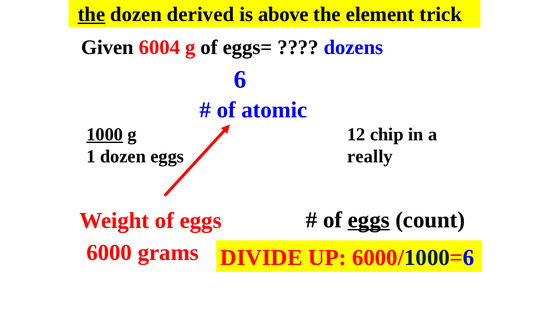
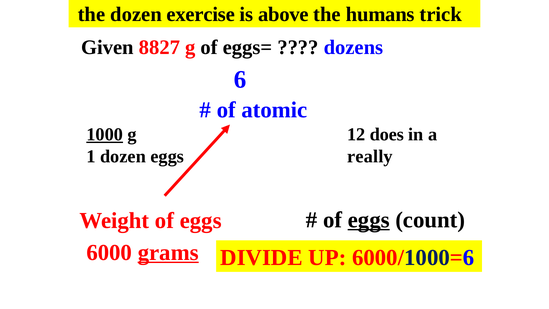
the at (92, 14) underline: present -> none
derived: derived -> exercise
element: element -> humans
6004: 6004 -> 8827
chip: chip -> does
grams underline: none -> present
